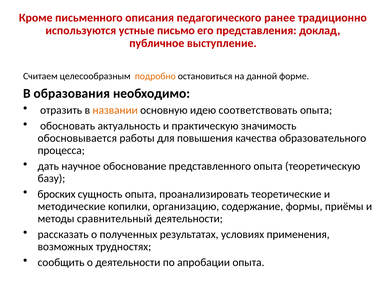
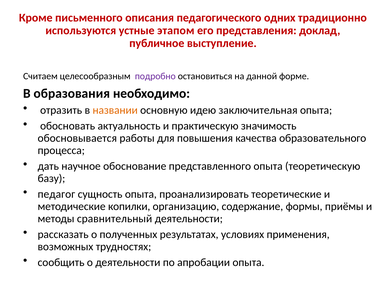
ранее: ранее -> одних
письмо: письмо -> этапом
подробно colour: orange -> purple
соответствовать: соответствовать -> заключительная
броских: броских -> педагог
